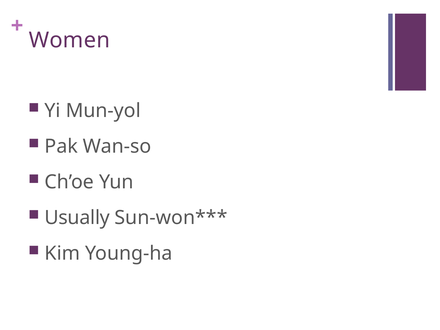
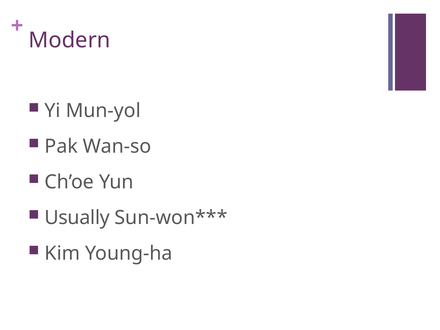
Women: Women -> Modern
